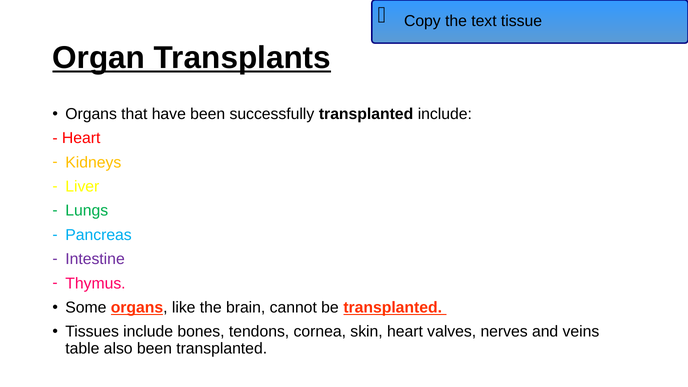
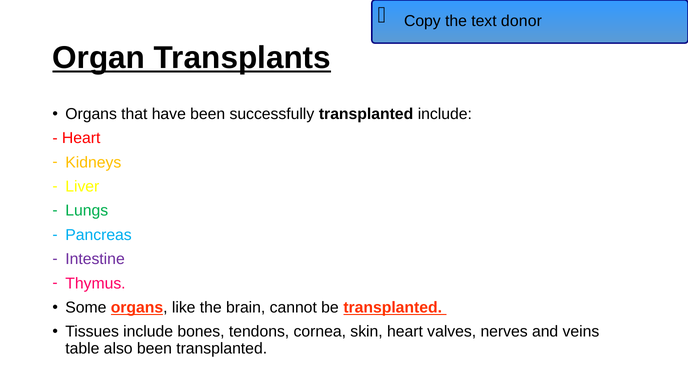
tissue: tissue -> donor
